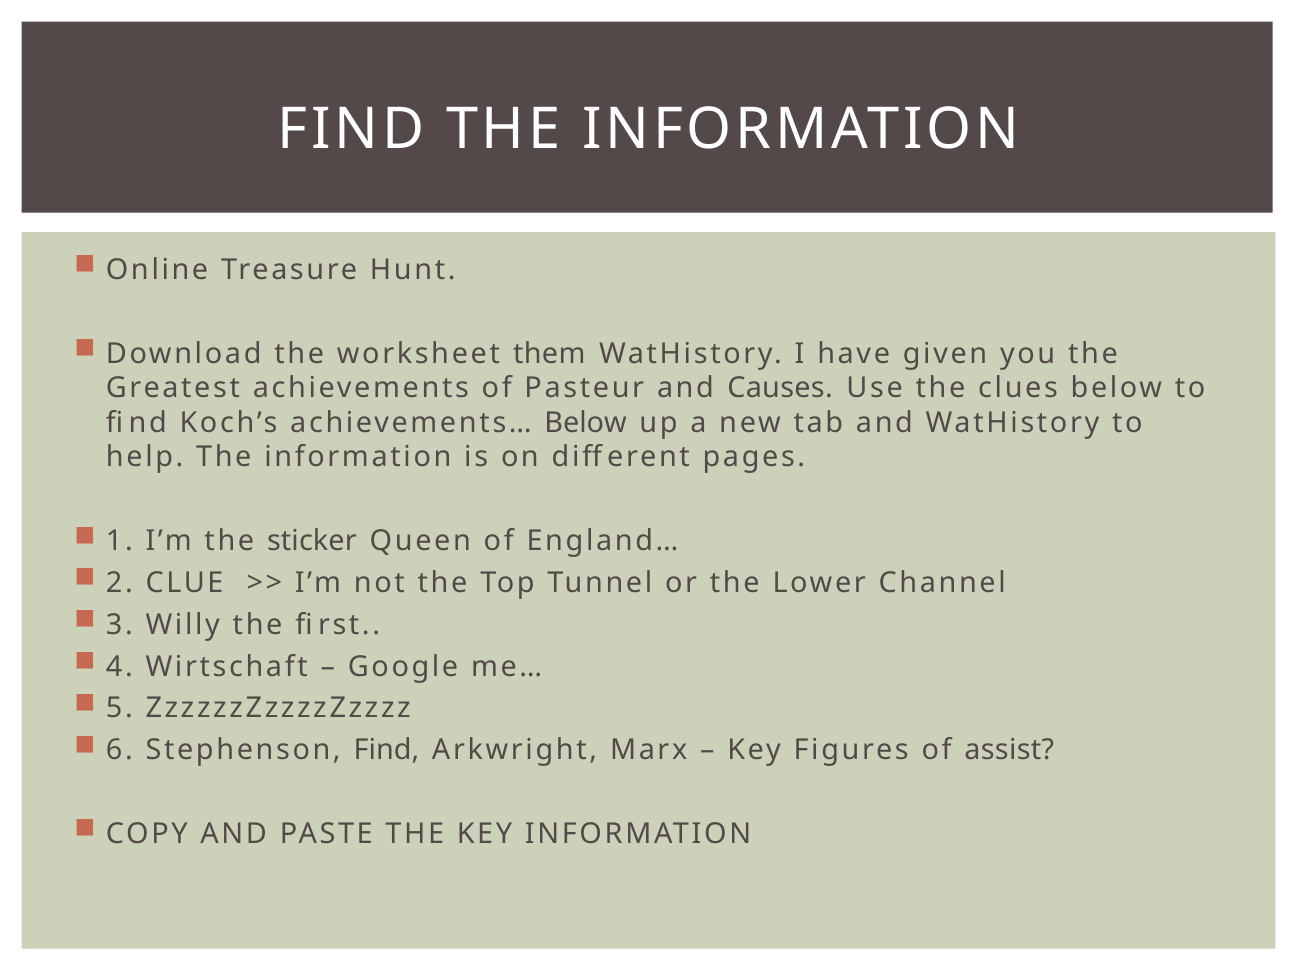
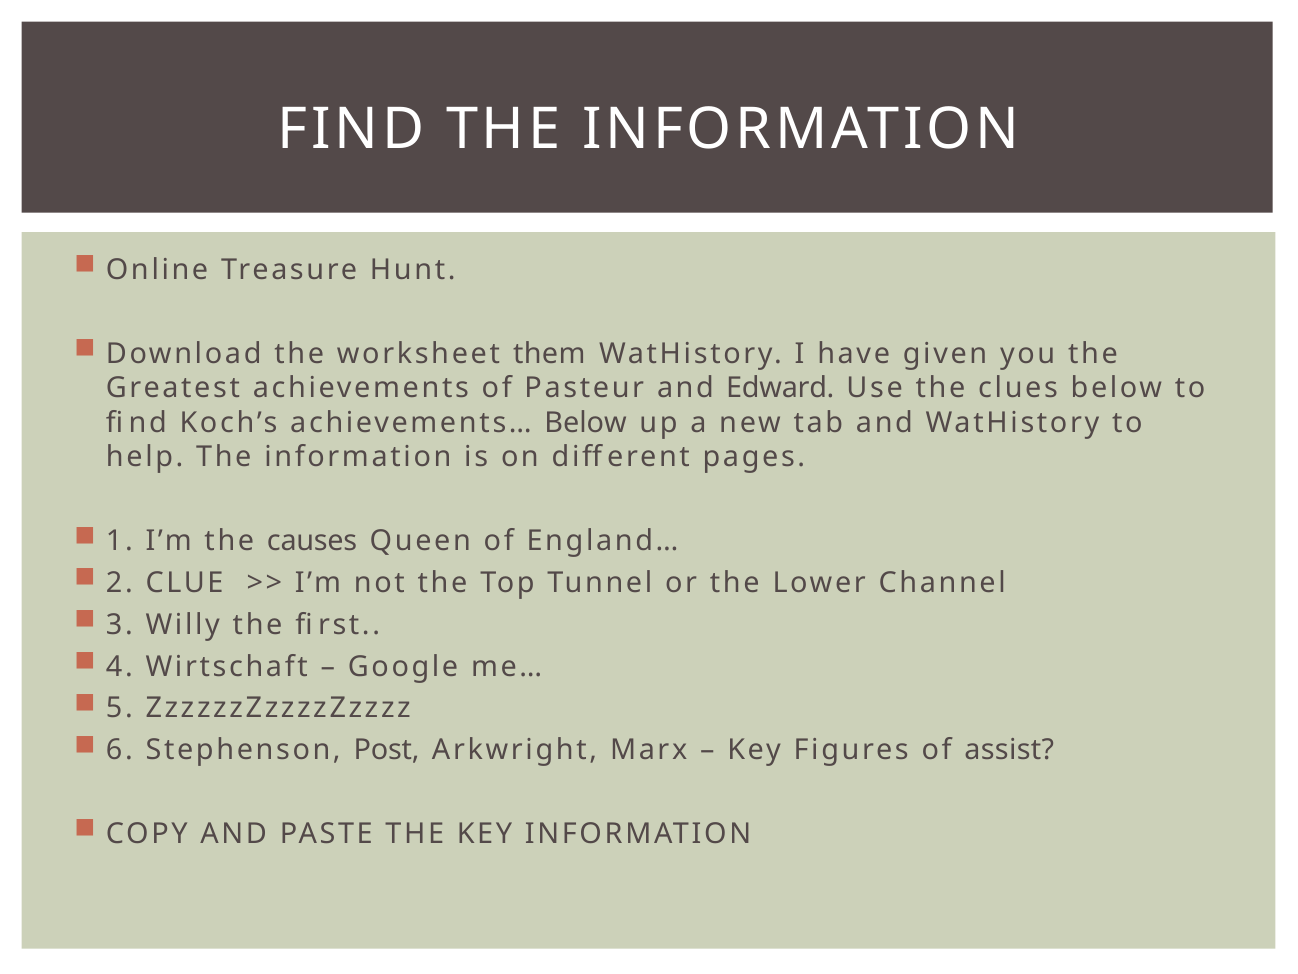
Causes: Causes -> Edward
sticker: sticker -> causes
Stephenson Find: Find -> Post
